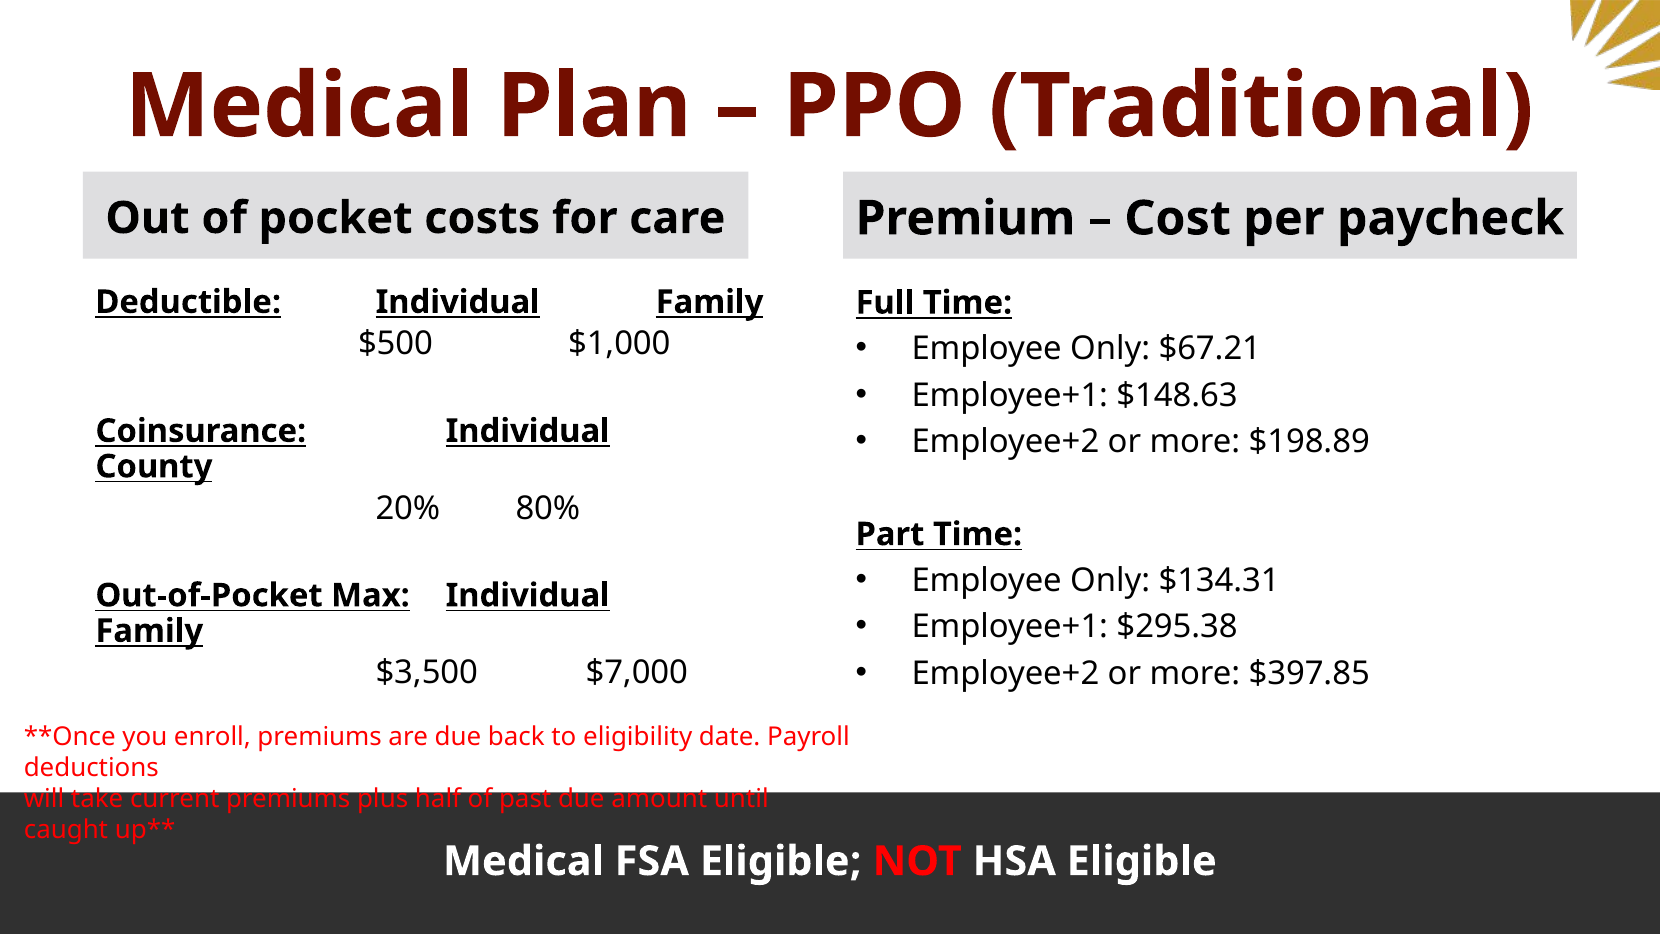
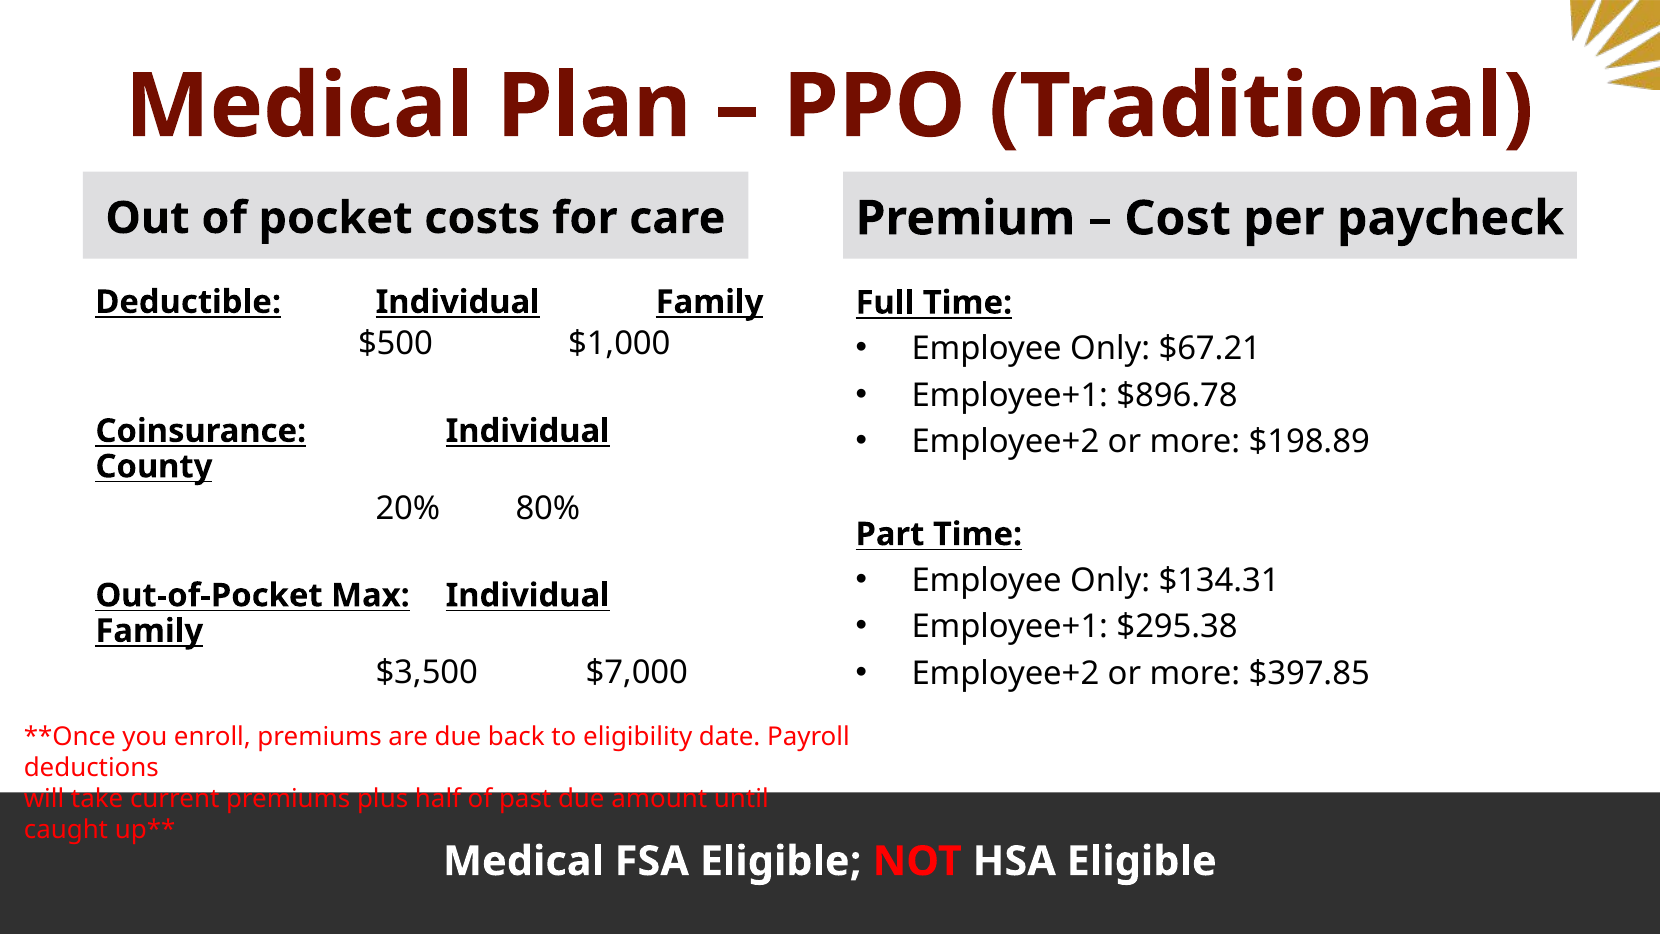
$148.63: $148.63 -> $896.78
